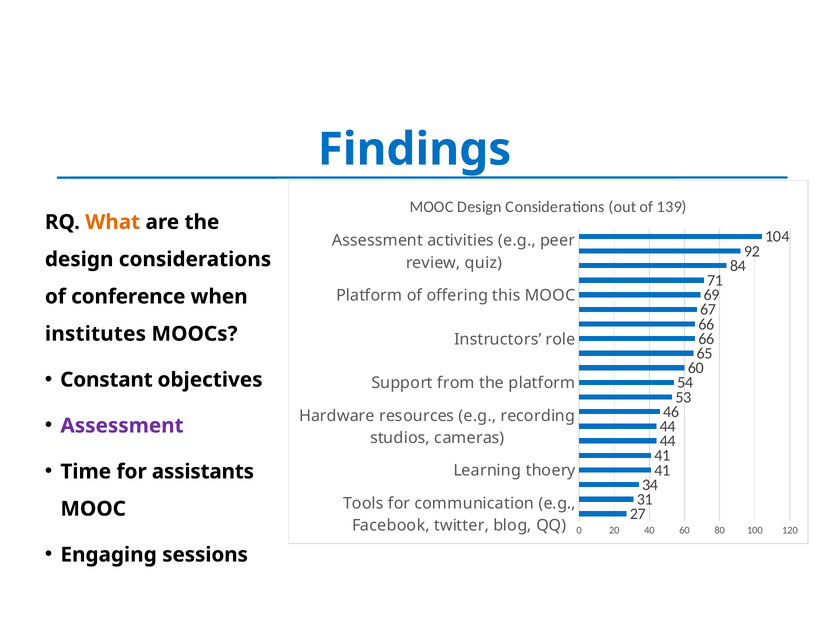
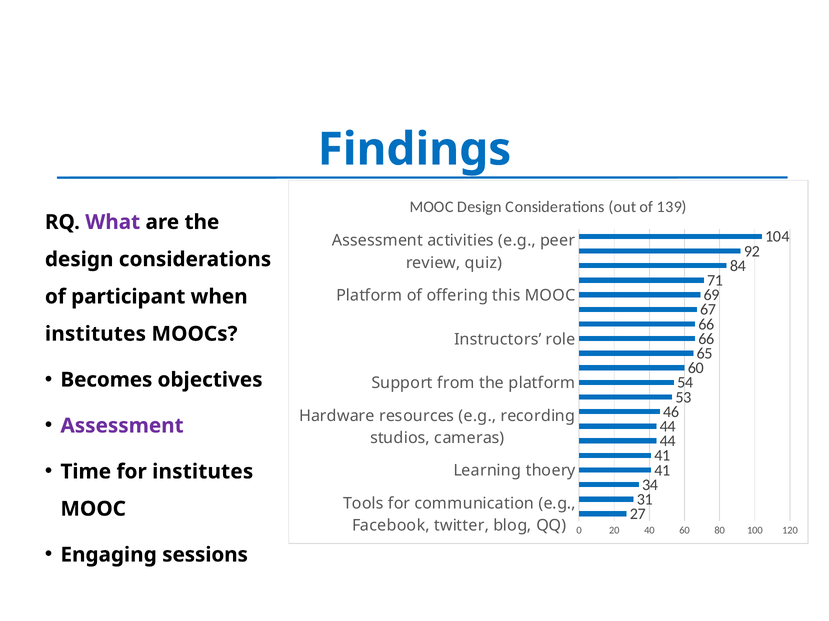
What colour: orange -> purple
conference: conference -> participant
Constant: Constant -> Becomes
for assistants: assistants -> institutes
